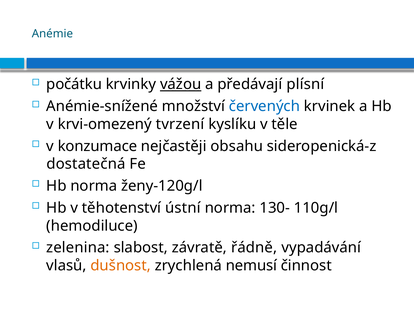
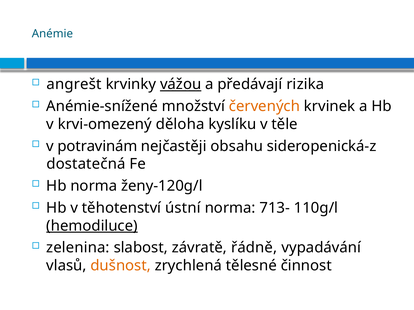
počátku: počátku -> angrešt
plísní: plísní -> rizika
červených colour: blue -> orange
tvrzení: tvrzení -> děloha
konzumace: konzumace -> potravinám
130-: 130- -> 713-
hemodiluce underline: none -> present
nemusí: nemusí -> tělesné
